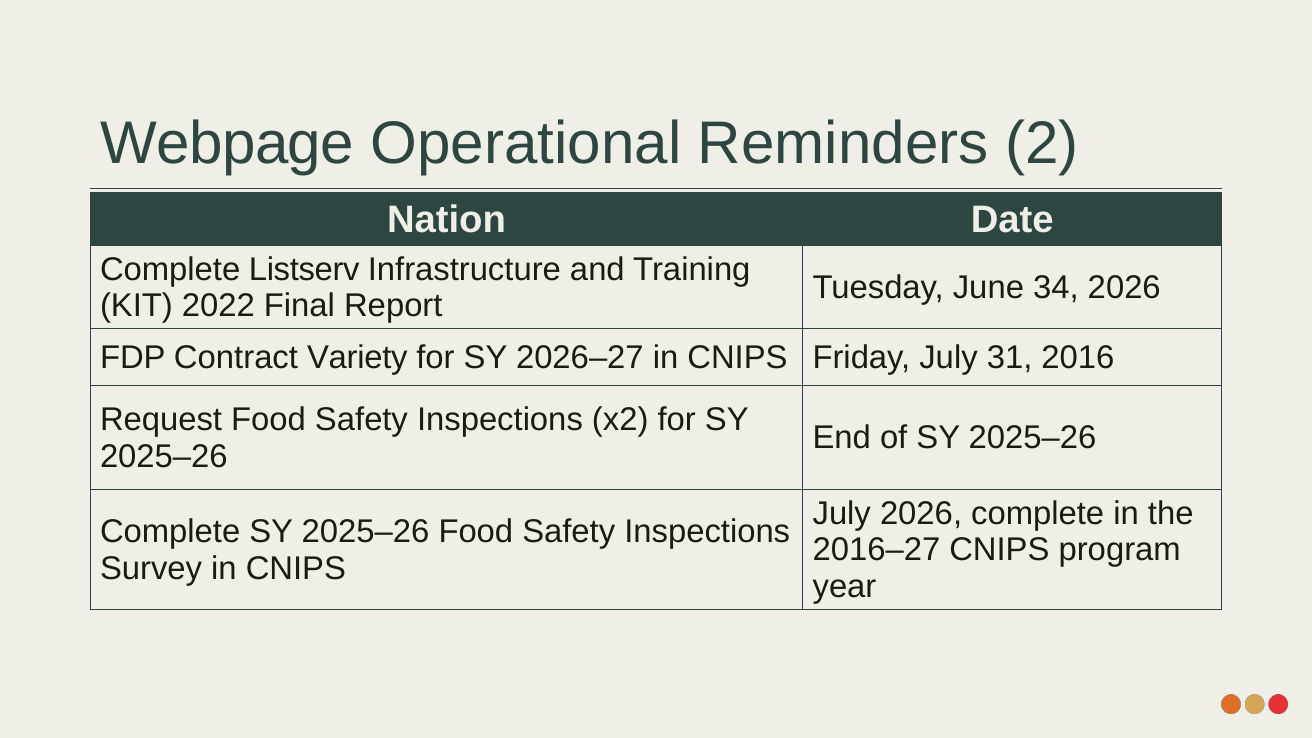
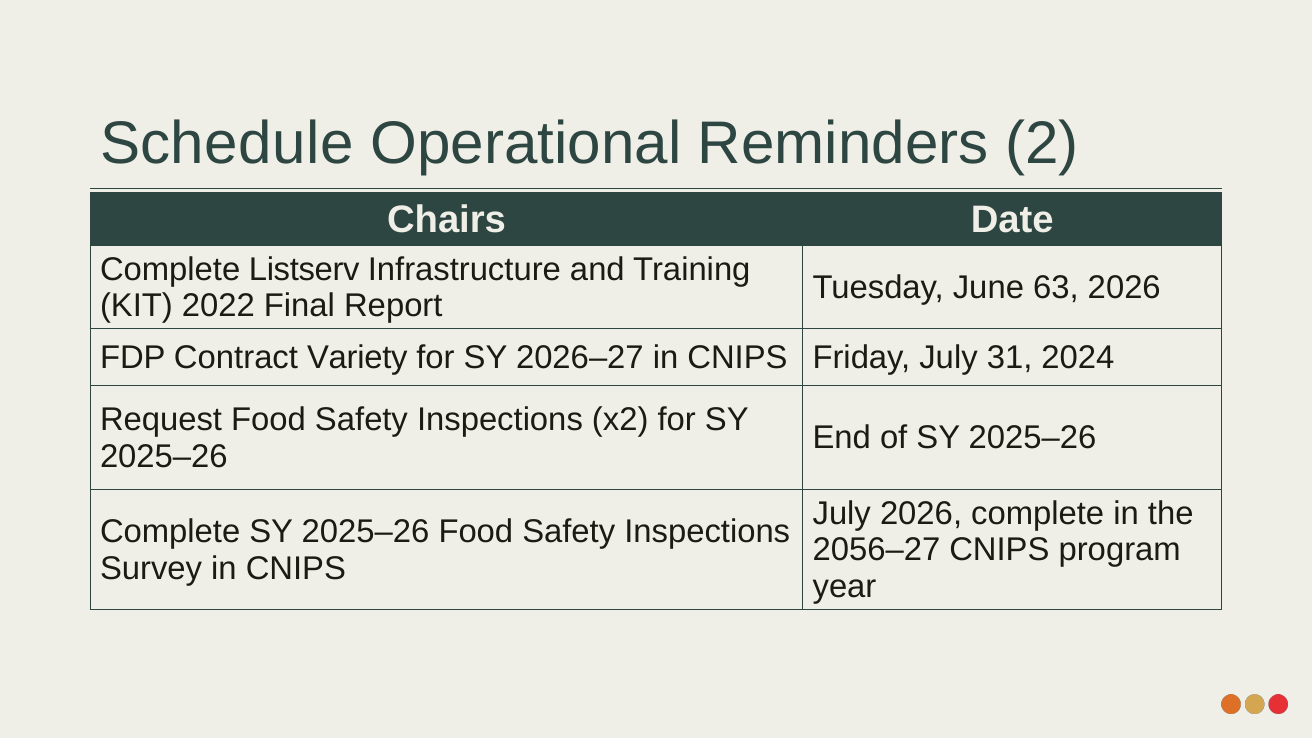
Webpage: Webpage -> Schedule
Nation: Nation -> Chairs
34: 34 -> 63
2016: 2016 -> 2024
2016–27: 2016–27 -> 2056–27
